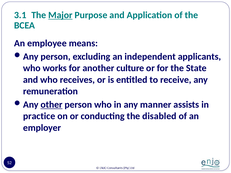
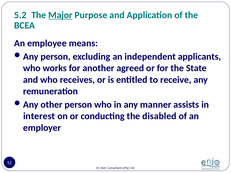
3.1: 3.1 -> 5.2
culture: culture -> agreed
other underline: present -> none
practice: practice -> interest
